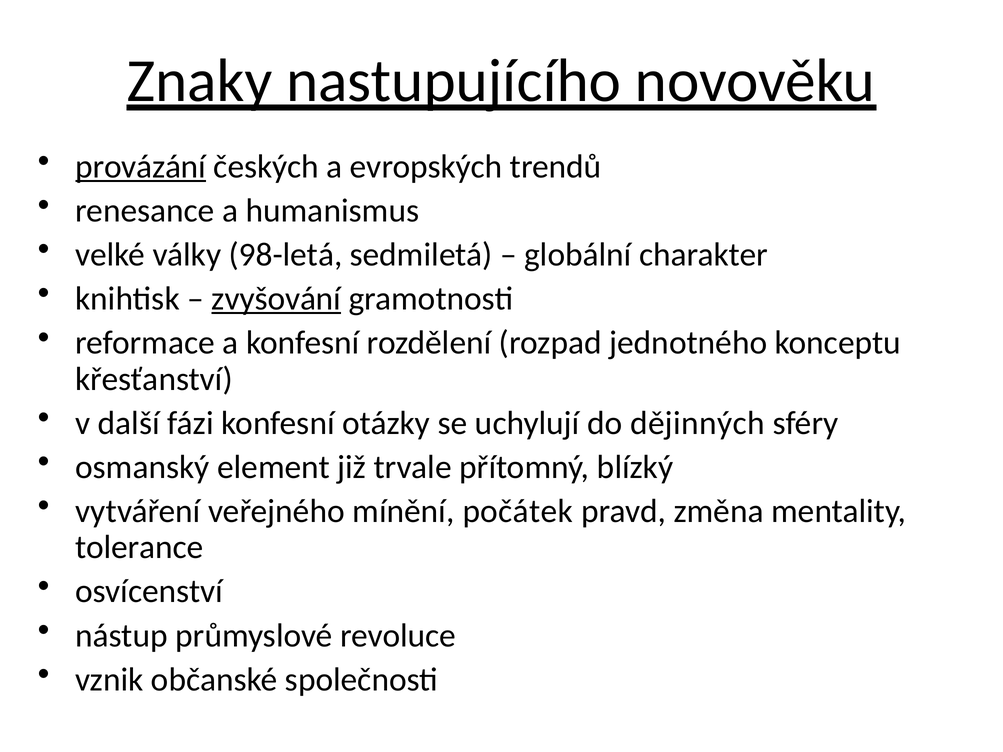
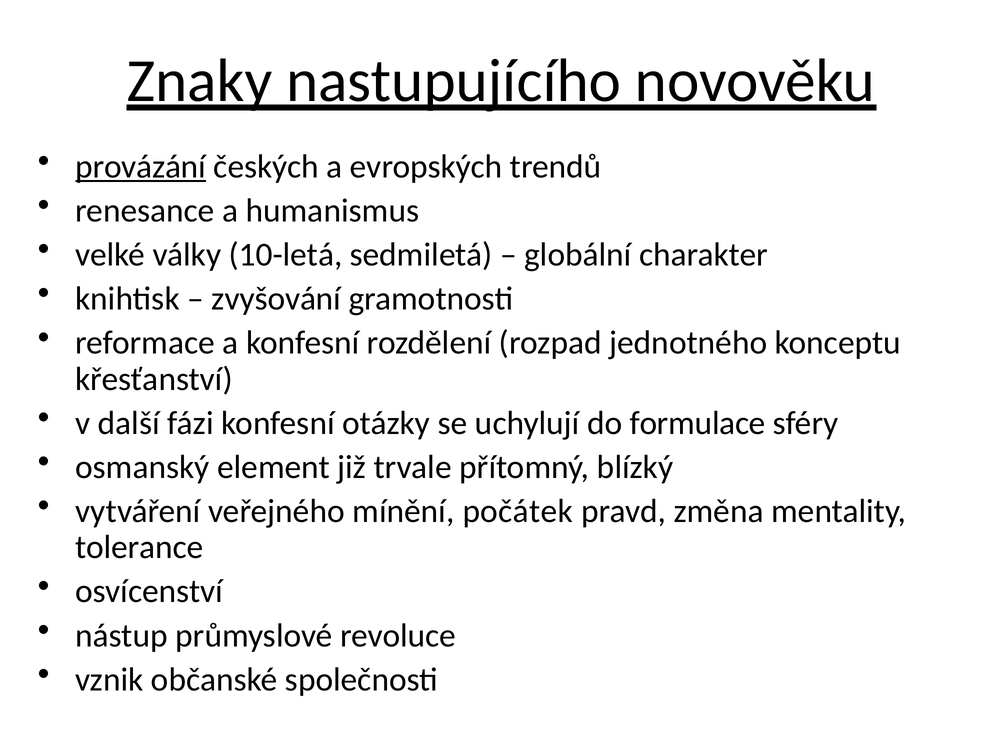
98-letá: 98-letá -> 10-letá
zvyšování underline: present -> none
dějinných: dějinných -> formulace
